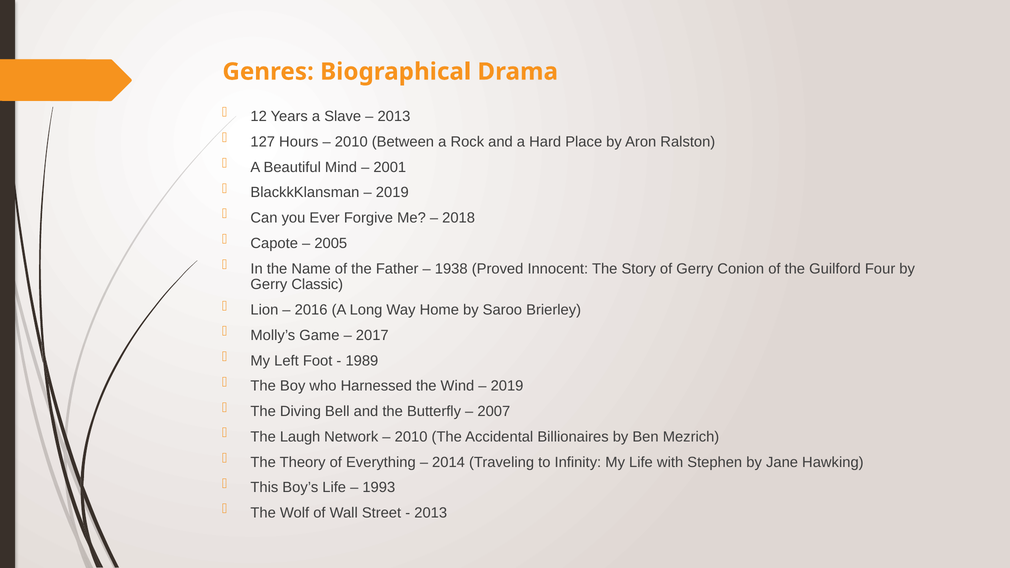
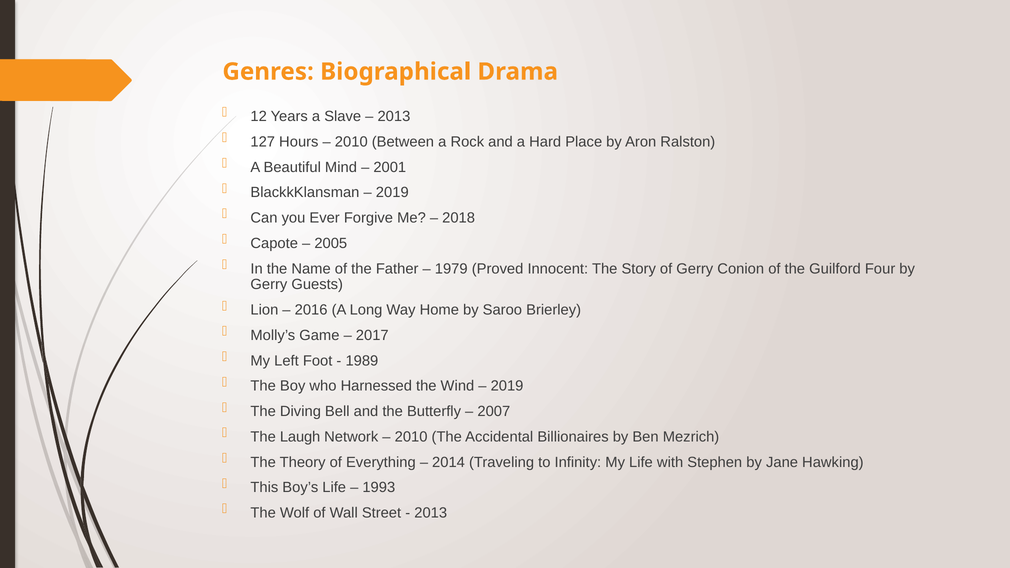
1938: 1938 -> 1979
Classic: Classic -> Guests
